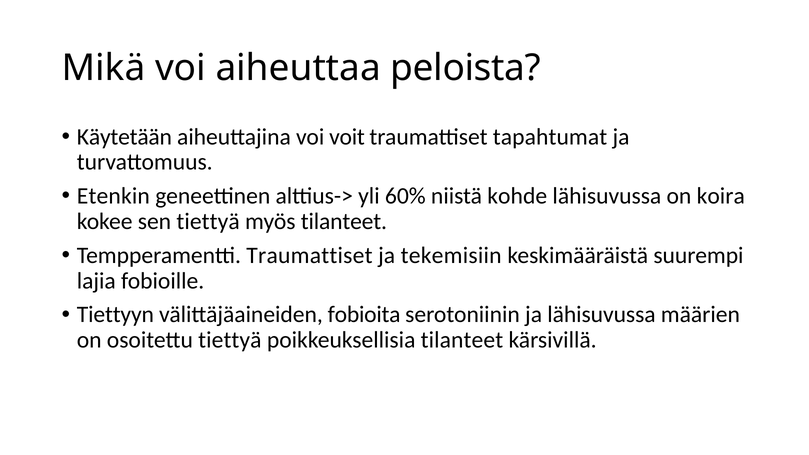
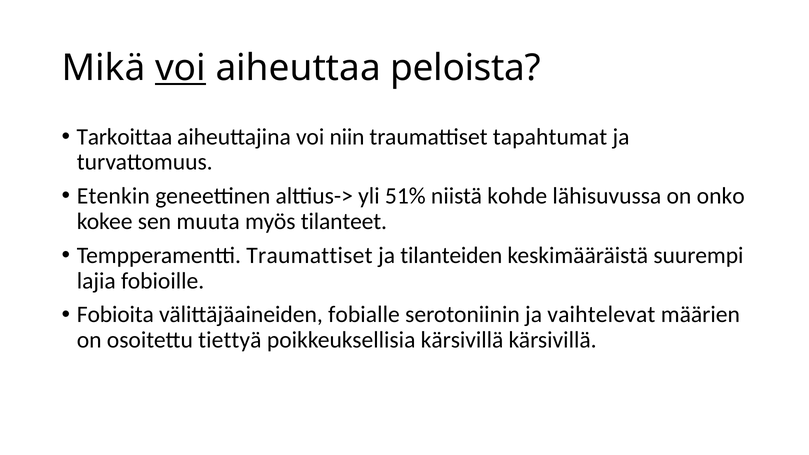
voi at (180, 68) underline: none -> present
Käytetään: Käytetään -> Tarkoittaa
voit: voit -> niin
60%: 60% -> 51%
koira: koira -> onko
sen tiettyä: tiettyä -> muuta
tekemisiin: tekemisiin -> tilanteiden
Tiettyyn: Tiettyyn -> Fobioita
fobioita: fobioita -> fobialle
ja lähisuvussa: lähisuvussa -> vaihtelevat
poikkeuksellisia tilanteet: tilanteet -> kärsivillä
